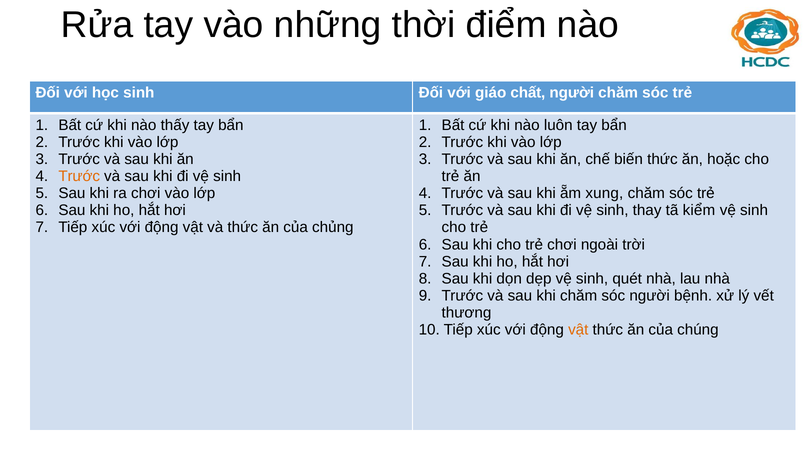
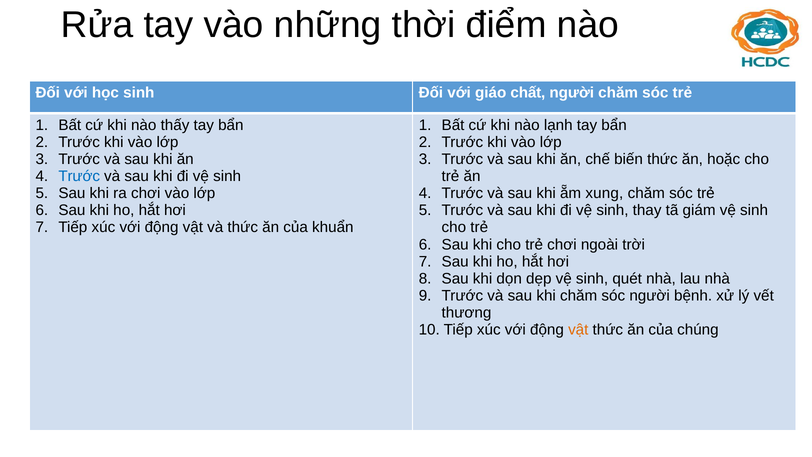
luôn: luôn -> lạnh
Trước at (79, 176) colour: orange -> blue
kiểm: kiểm -> giám
chủng: chủng -> khuẩn
